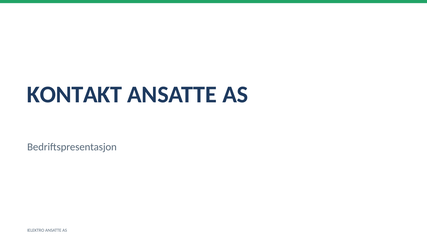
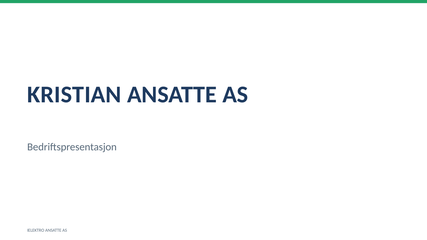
KONTAKT: KONTAKT -> KRISTIAN
